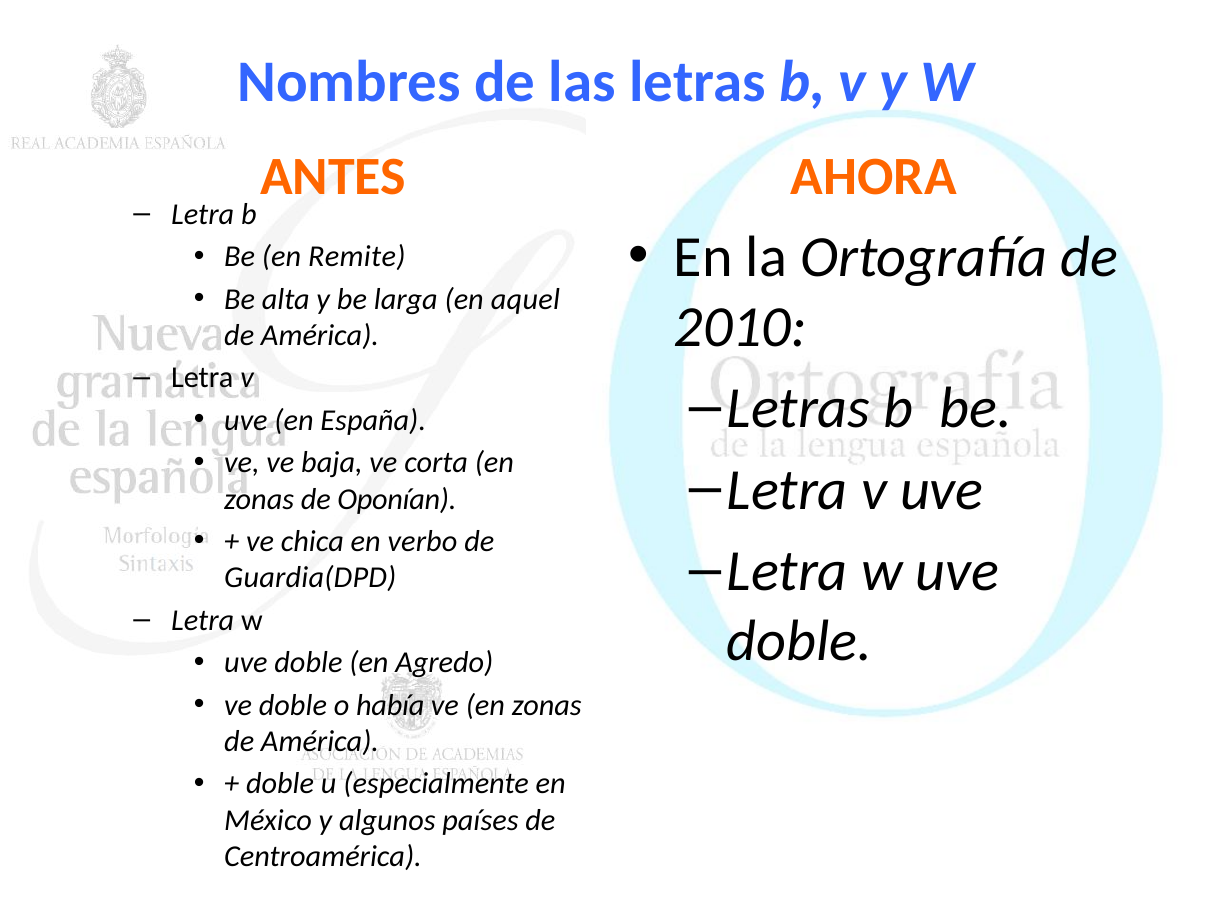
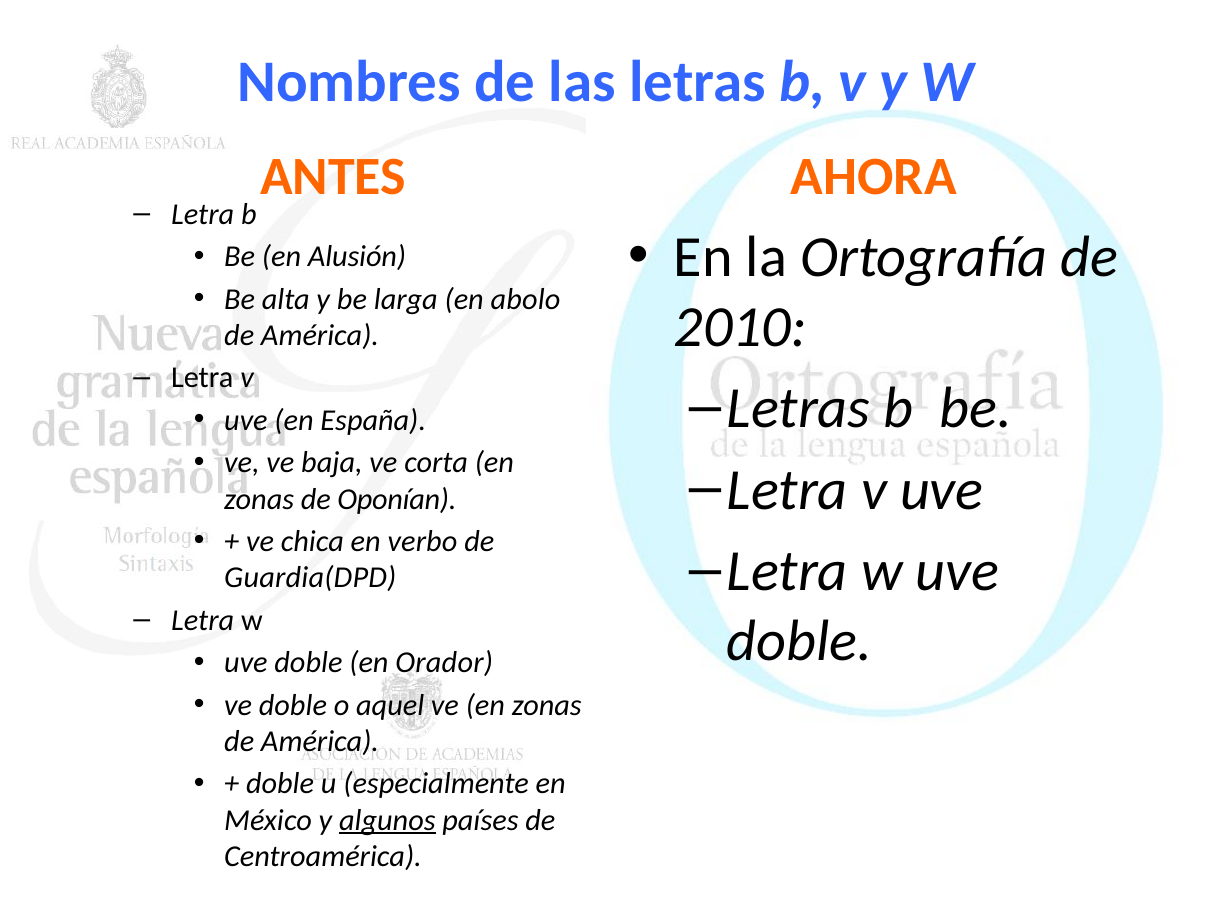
Remite: Remite -> Alusión
aquel: aquel -> abolo
Agredo: Agredo -> Orador
había: había -> aquel
algunos underline: none -> present
